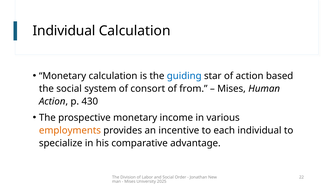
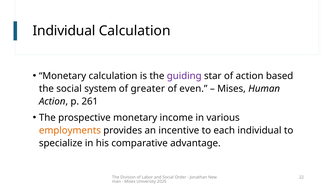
guiding colour: blue -> purple
consort: consort -> greater
from: from -> even
430: 430 -> 261
